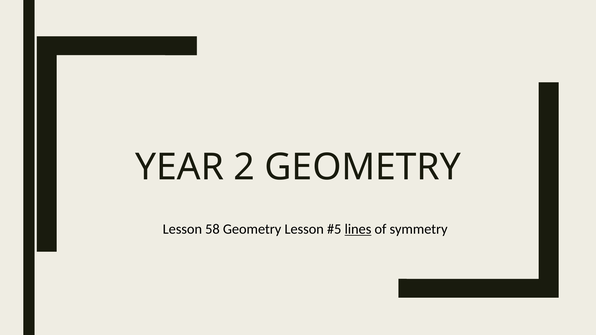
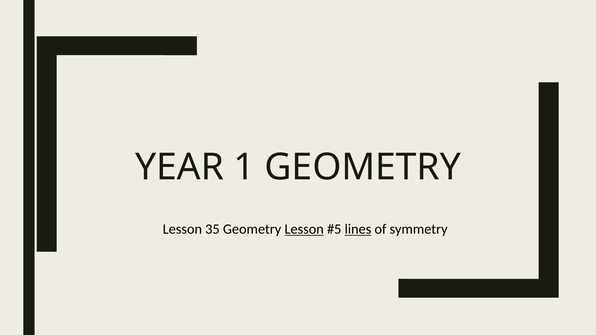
2: 2 -> 1
58: 58 -> 35
Lesson at (304, 229) underline: none -> present
